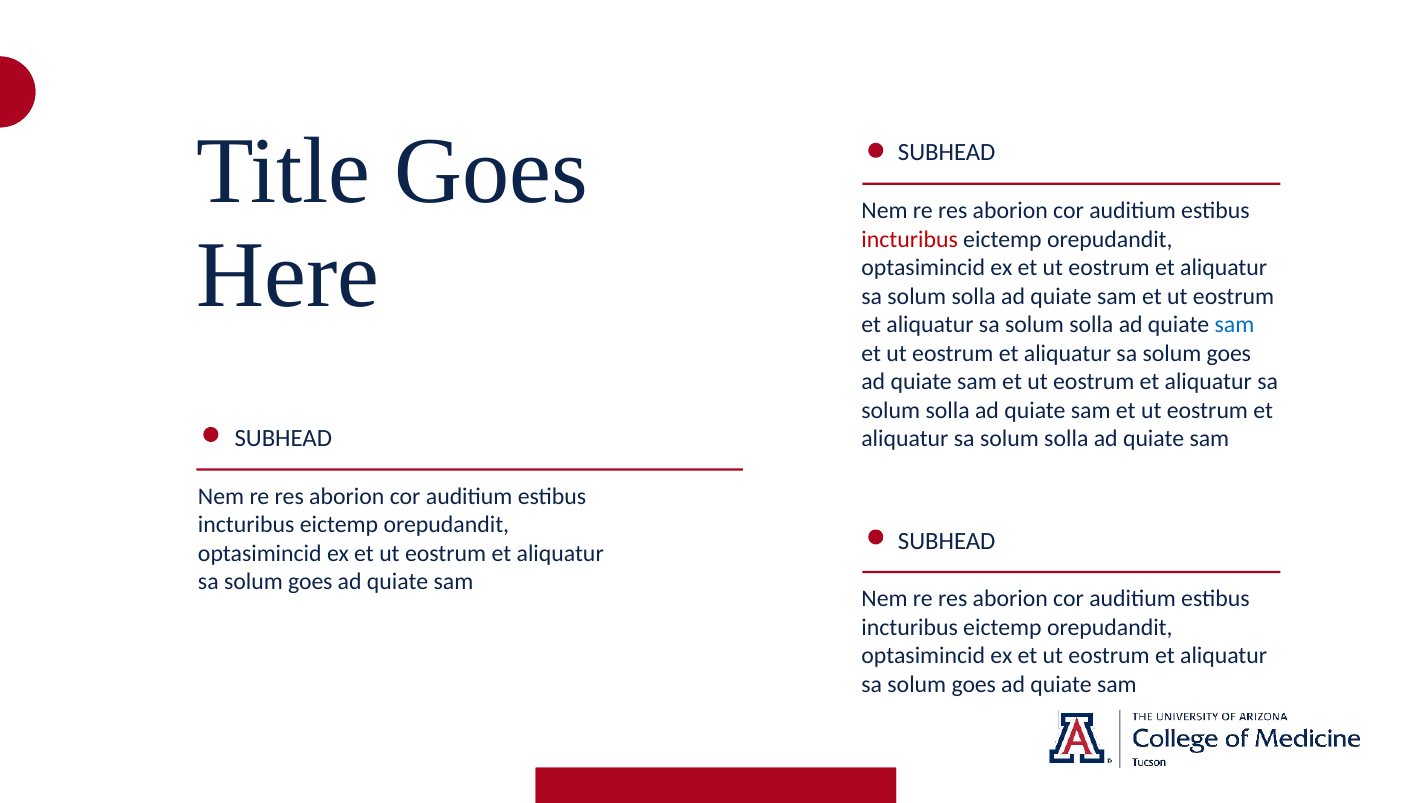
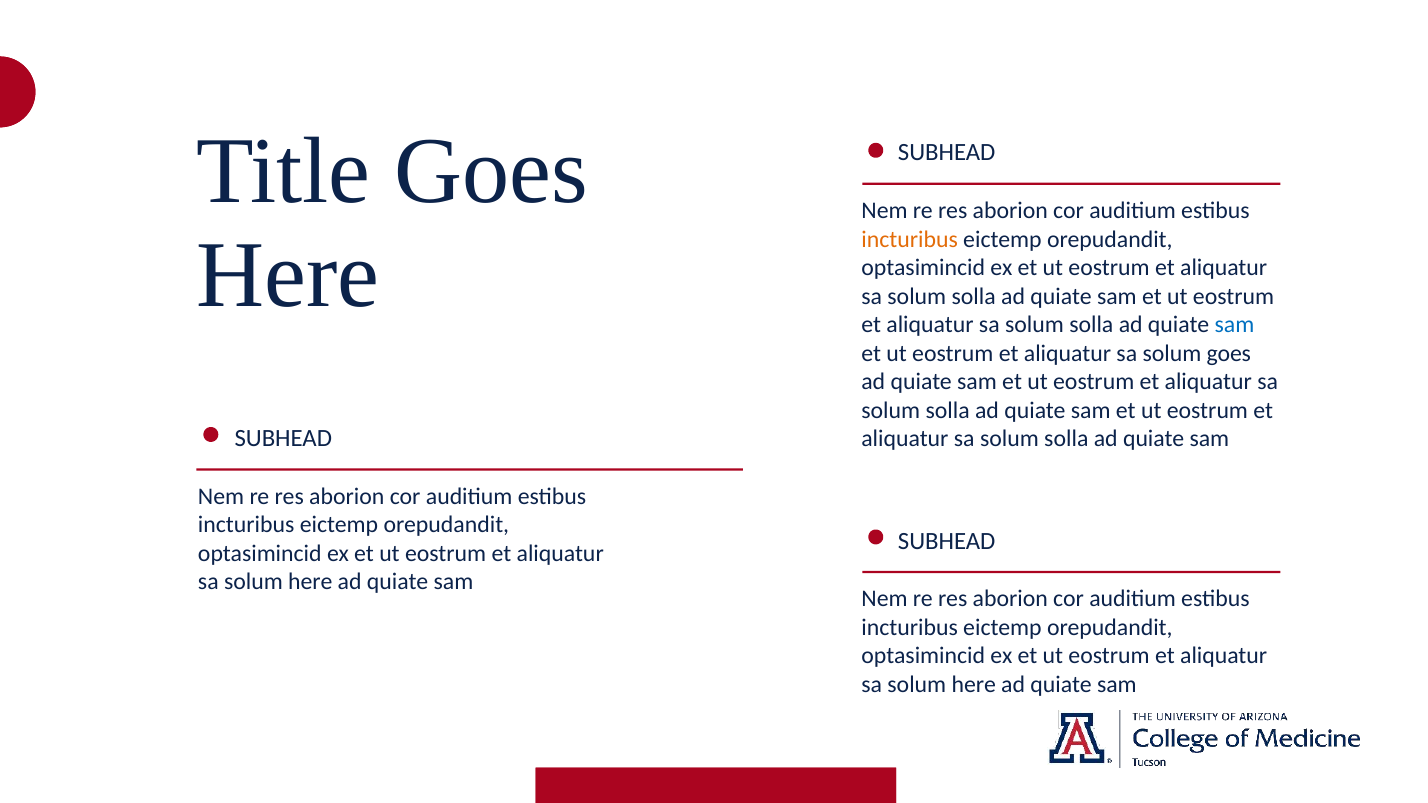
incturibus at (910, 239) colour: red -> orange
goes at (310, 582): goes -> here
goes at (974, 685): goes -> here
